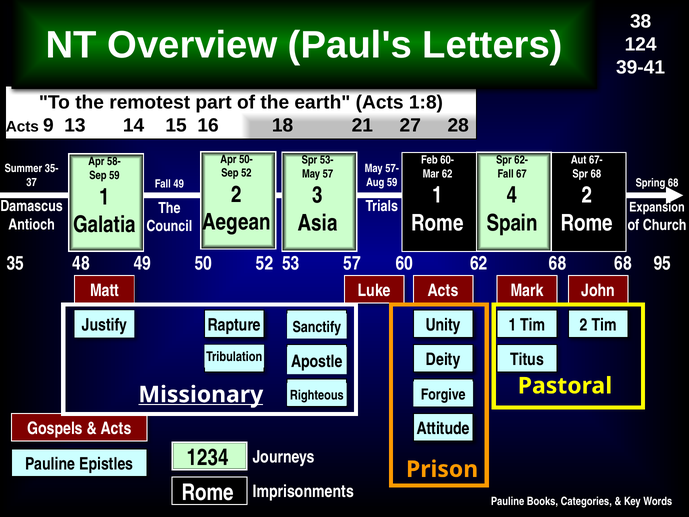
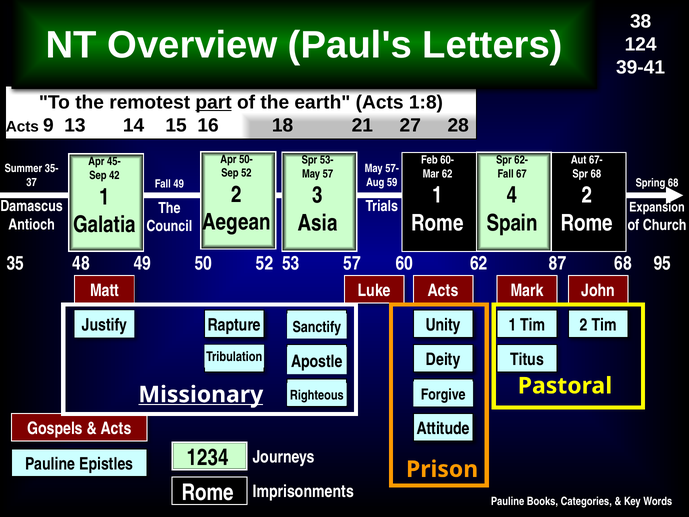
part underline: none -> present
58-: 58- -> 45-
Sep 59: 59 -> 42
62 68: 68 -> 87
